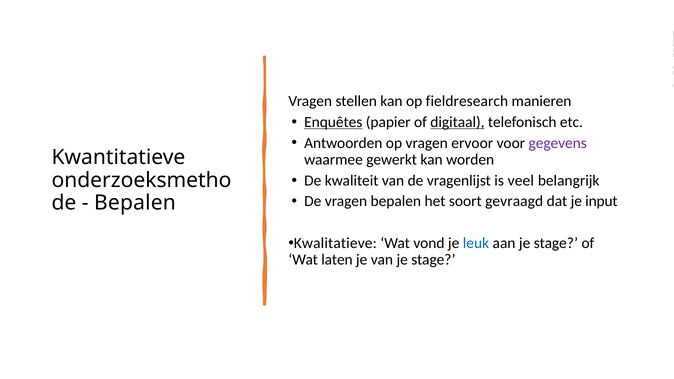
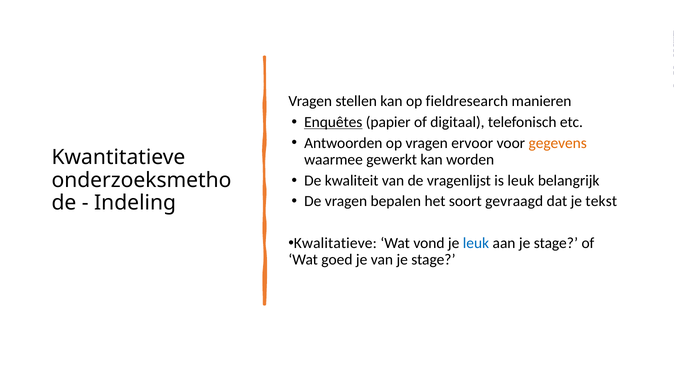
digitaal underline: present -> none
gegevens colour: purple -> orange
is veel: veel -> leuk
input: input -> tekst
Bepalen at (135, 203): Bepalen -> Indeling
laten: laten -> goed
